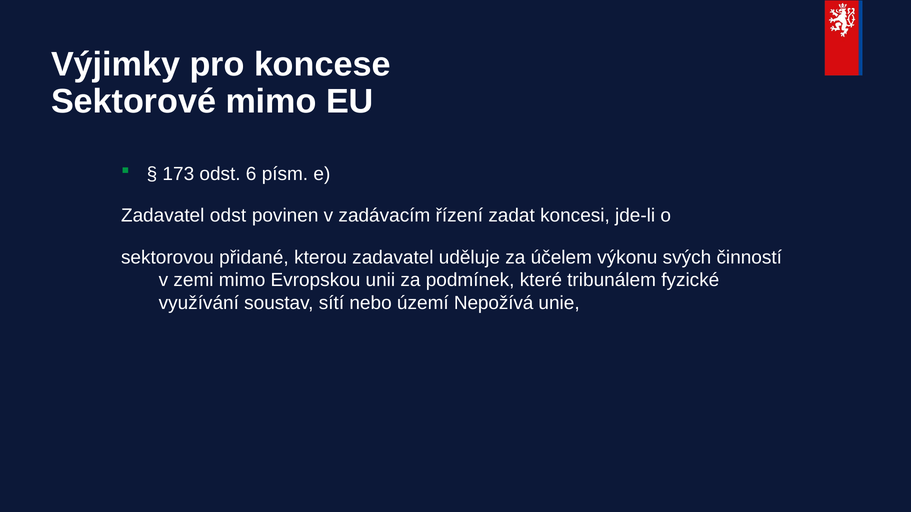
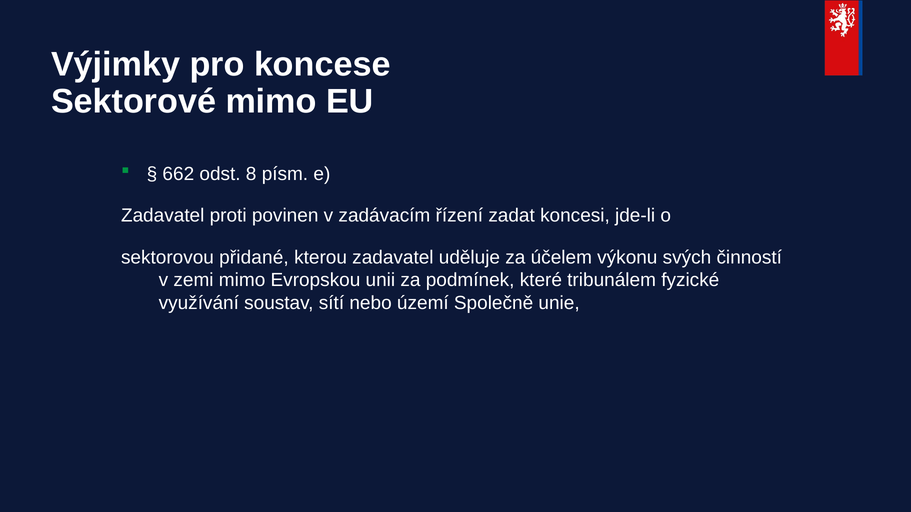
173: 173 -> 662
6: 6 -> 8
Zadavatel odst: odst -> proti
Nepožívá: Nepožívá -> Společně
